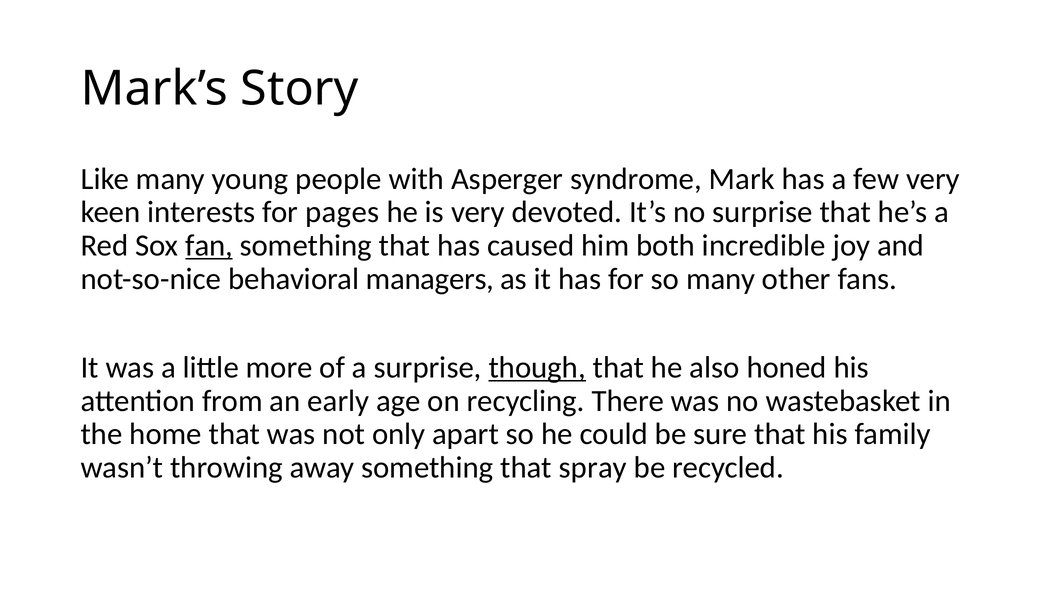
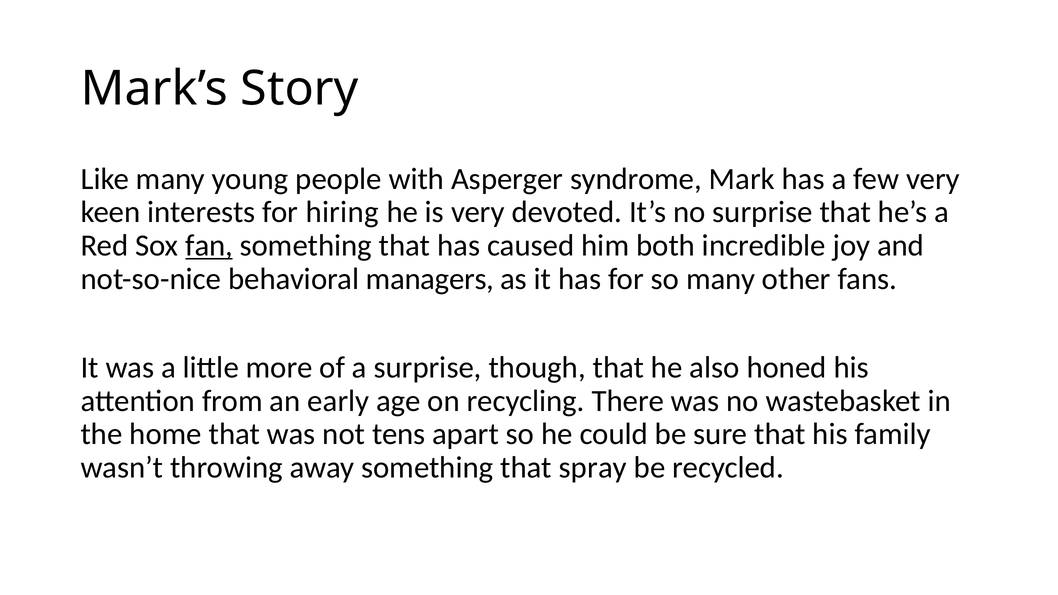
pages: pages -> hiring
though underline: present -> none
only: only -> tens
